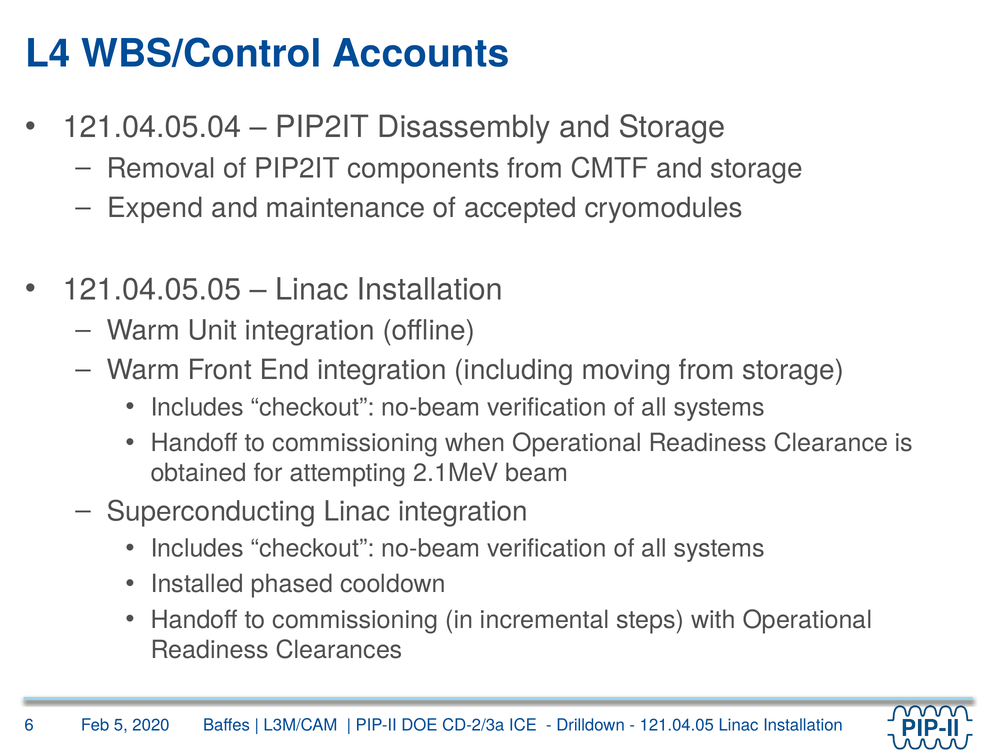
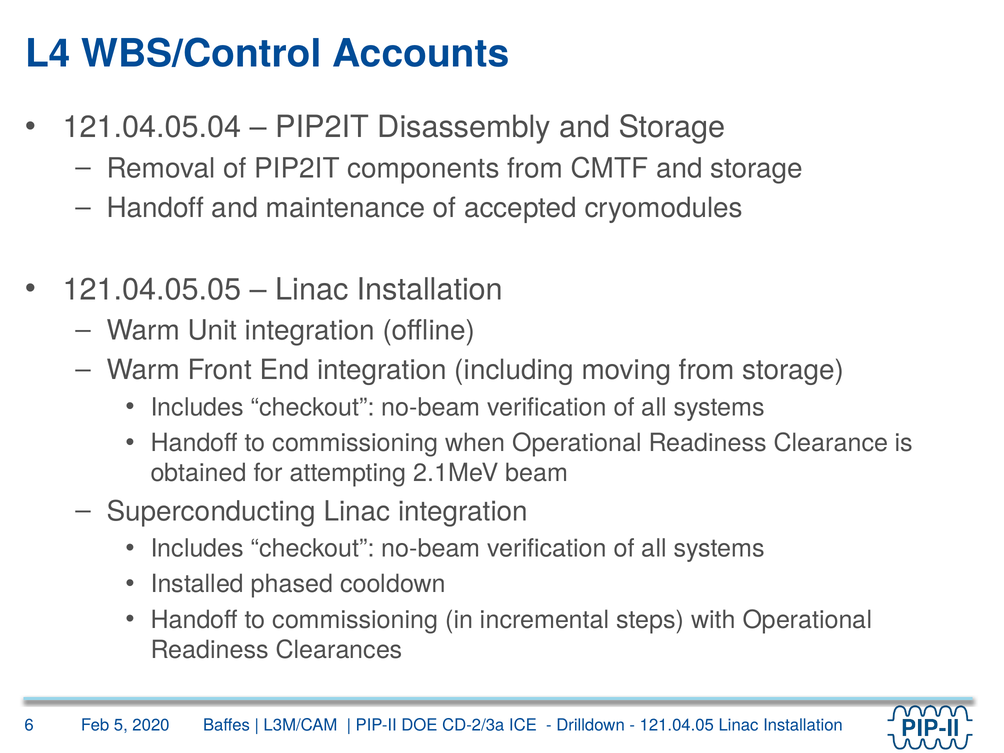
Expend at (155, 208): Expend -> Handoff
